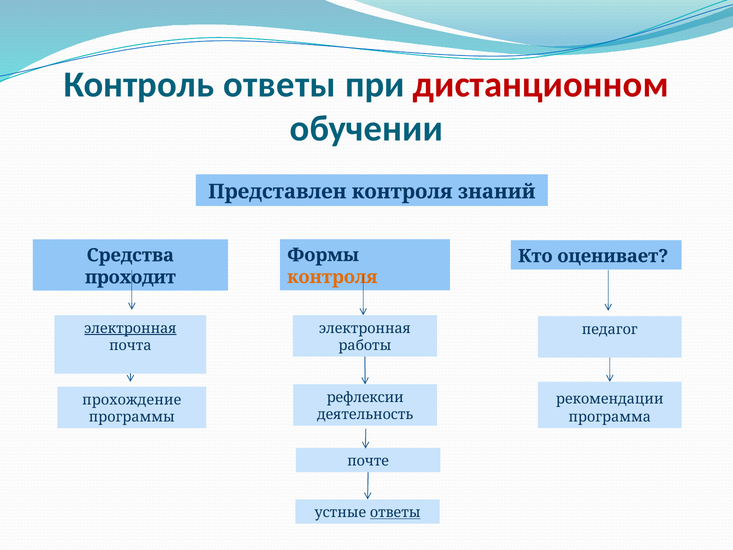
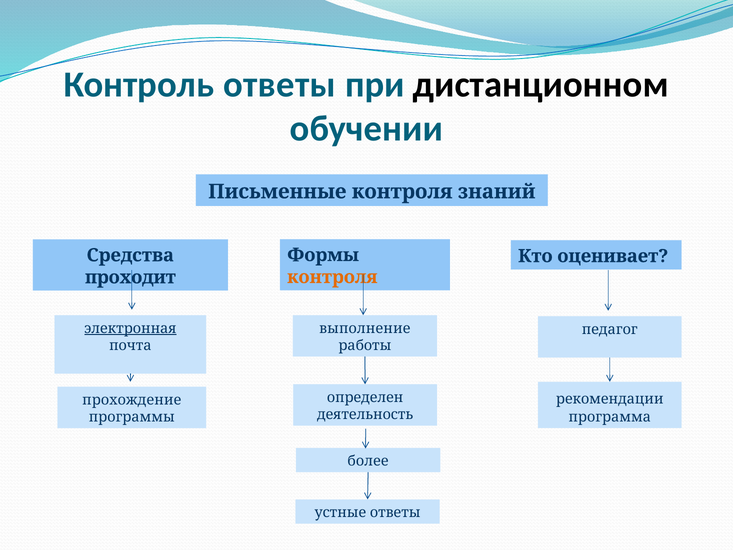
дистанционном colour: red -> black
Представлен: Представлен -> Письменные
электронная at (365, 328): электронная -> выполнение
рефлексии: рефлексии -> определен
почте: почте -> более
ответы at (395, 512) underline: present -> none
